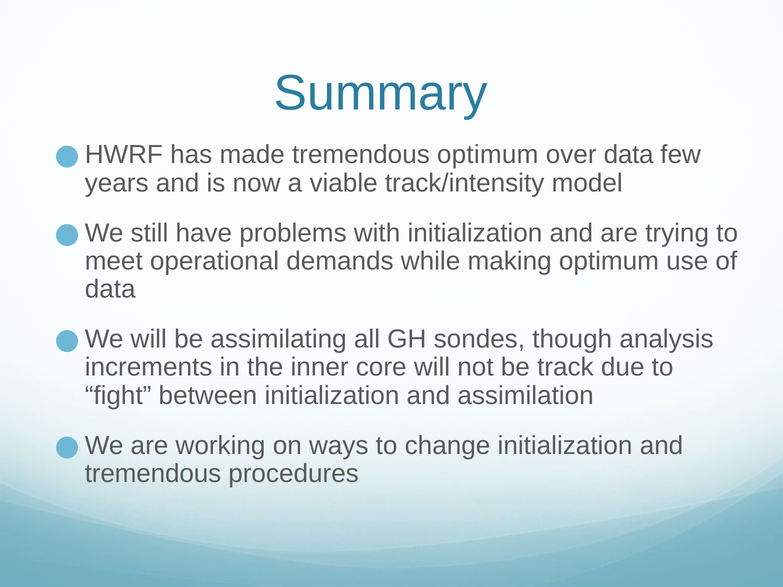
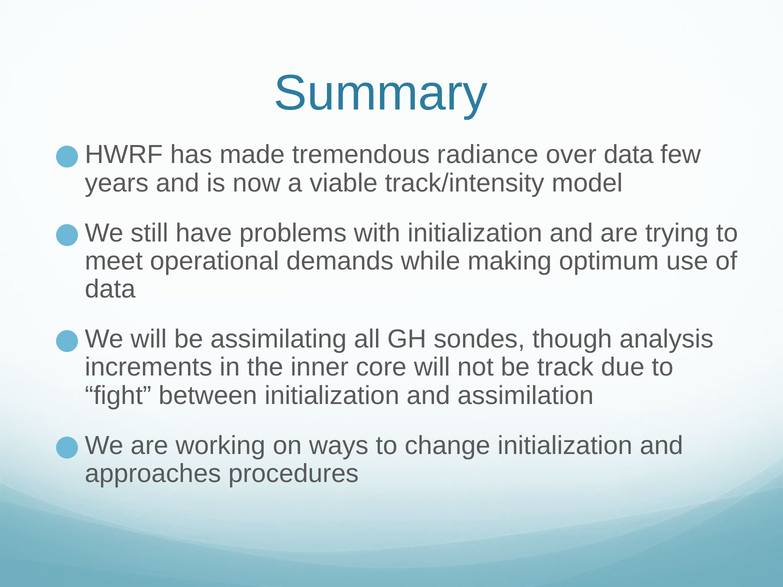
tremendous optimum: optimum -> radiance
tremendous at (153, 474): tremendous -> approaches
